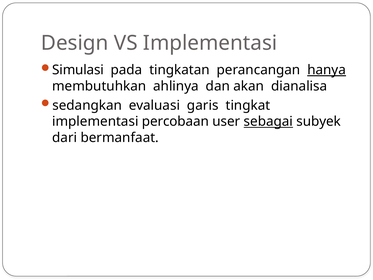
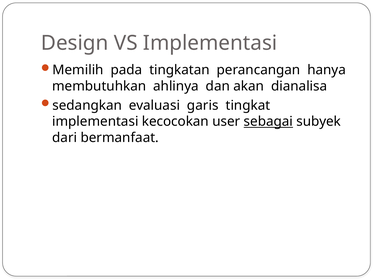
Simulasi: Simulasi -> Memilih
hanya underline: present -> none
percobaan: percobaan -> kecocokan
